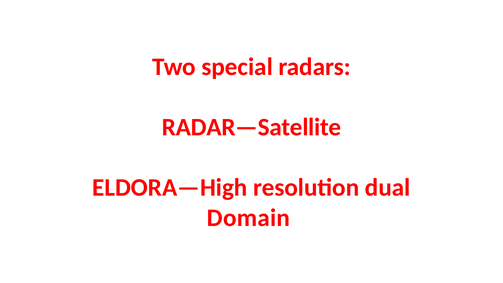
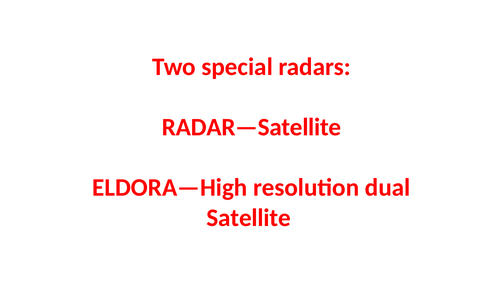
Domain: Domain -> Satellite
